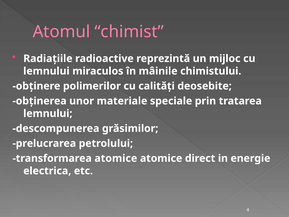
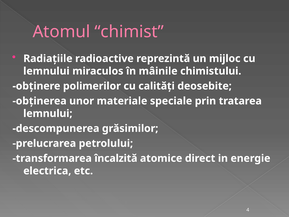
transformarea atomice: atomice -> încalzită
